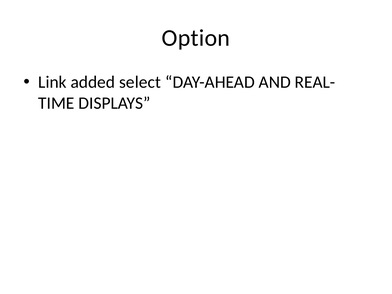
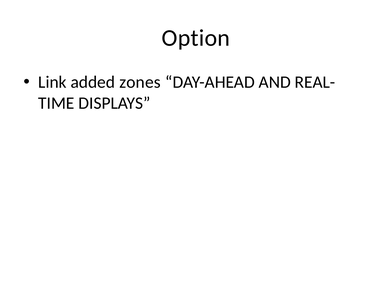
select: select -> zones
